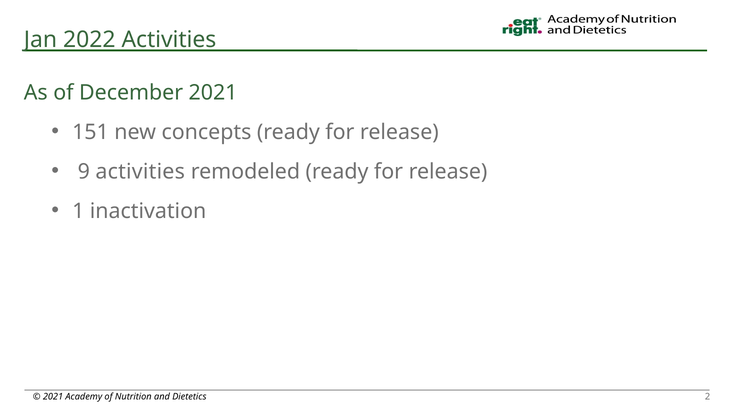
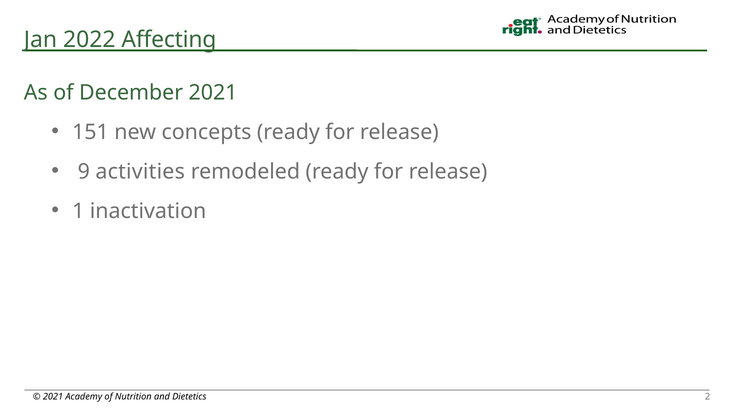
2022 Activities: Activities -> Affecting
